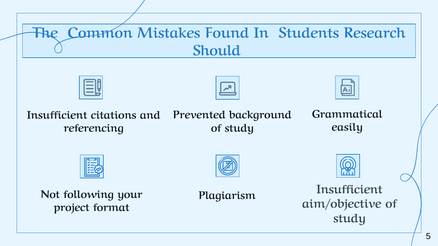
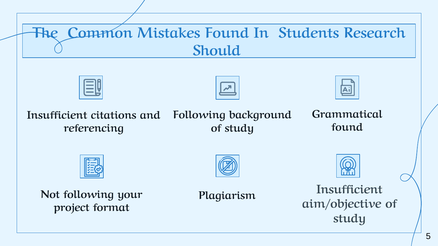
Prevented at (199, 115): Prevented -> Following
easily at (347, 128): easily -> found
